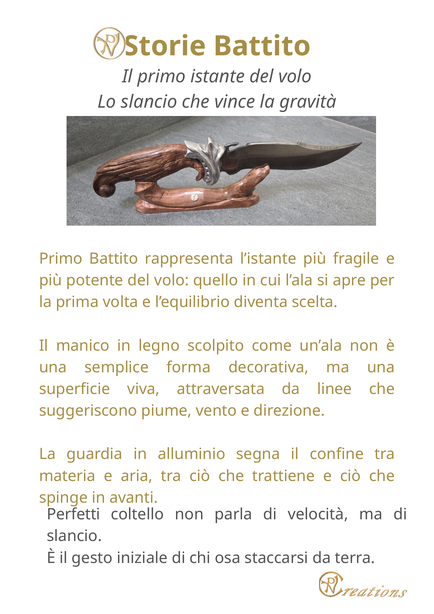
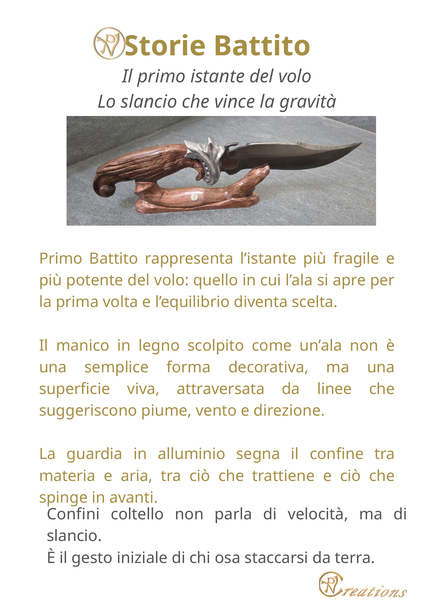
Perfetti: Perfetti -> Confini
